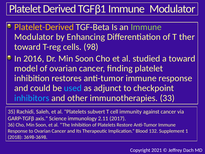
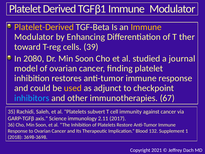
Immune at (146, 27) colour: light green -> yellow
98: 98 -> 39
2016: 2016 -> 2080
a toward: toward -> journal
used colour: light blue -> yellow
33: 33 -> 67
